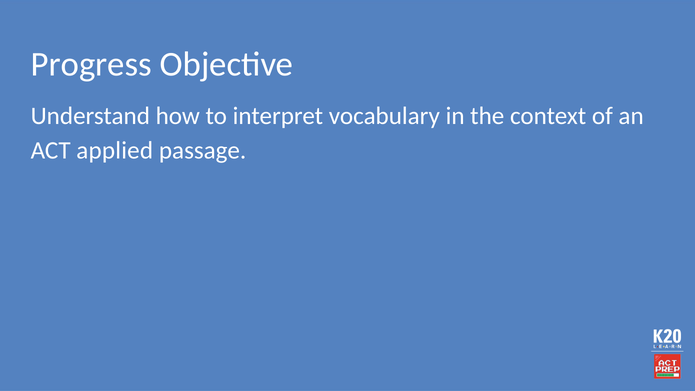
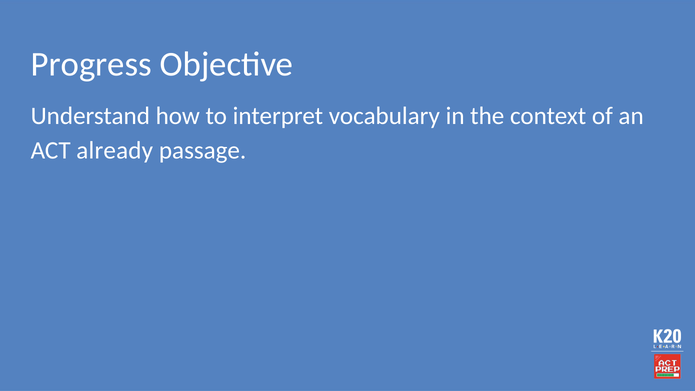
applied: applied -> already
